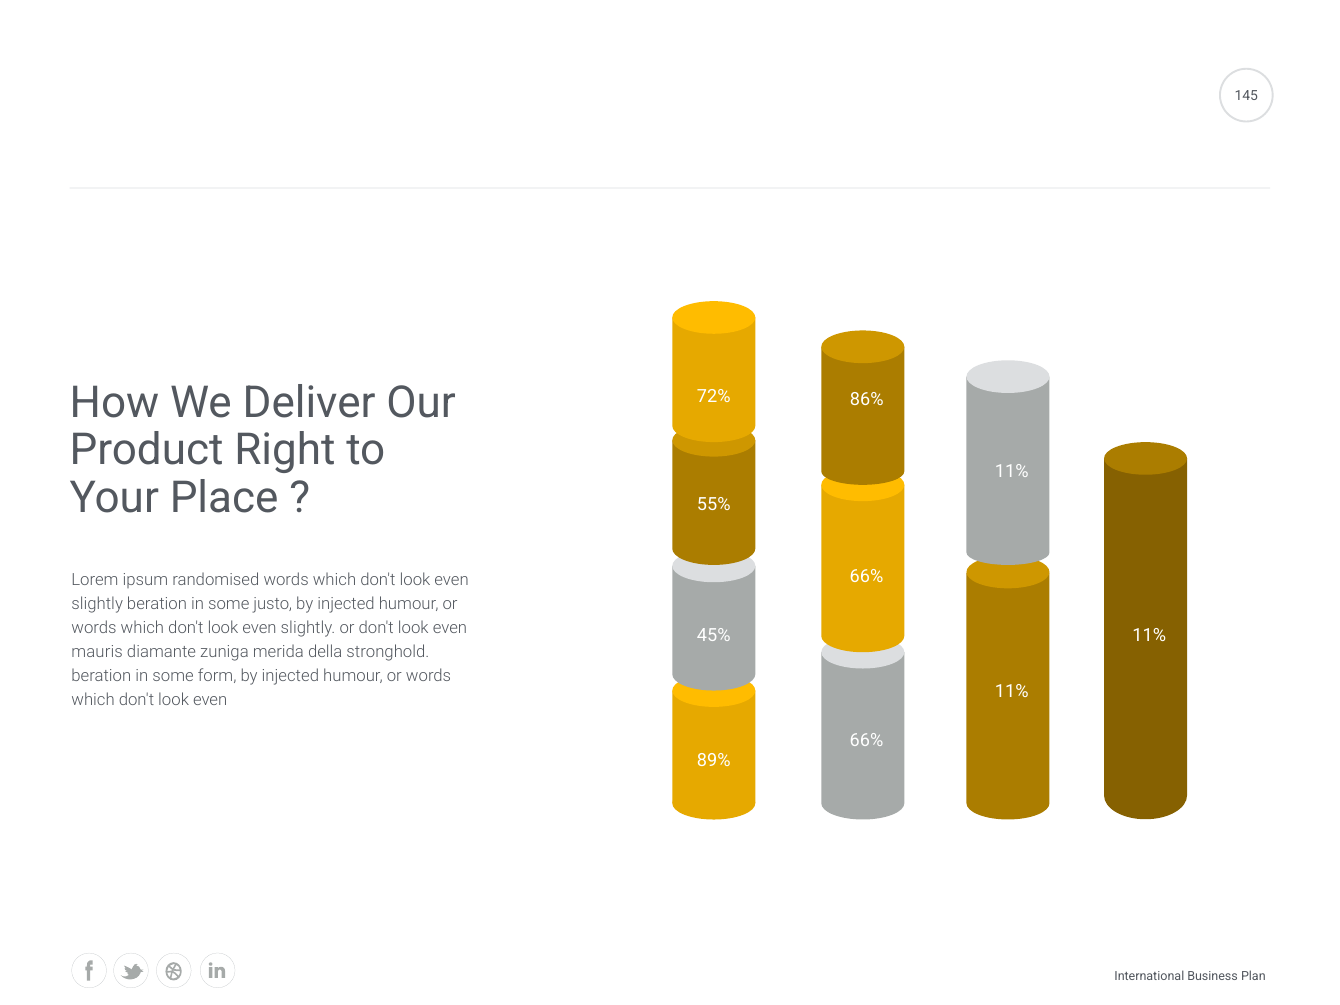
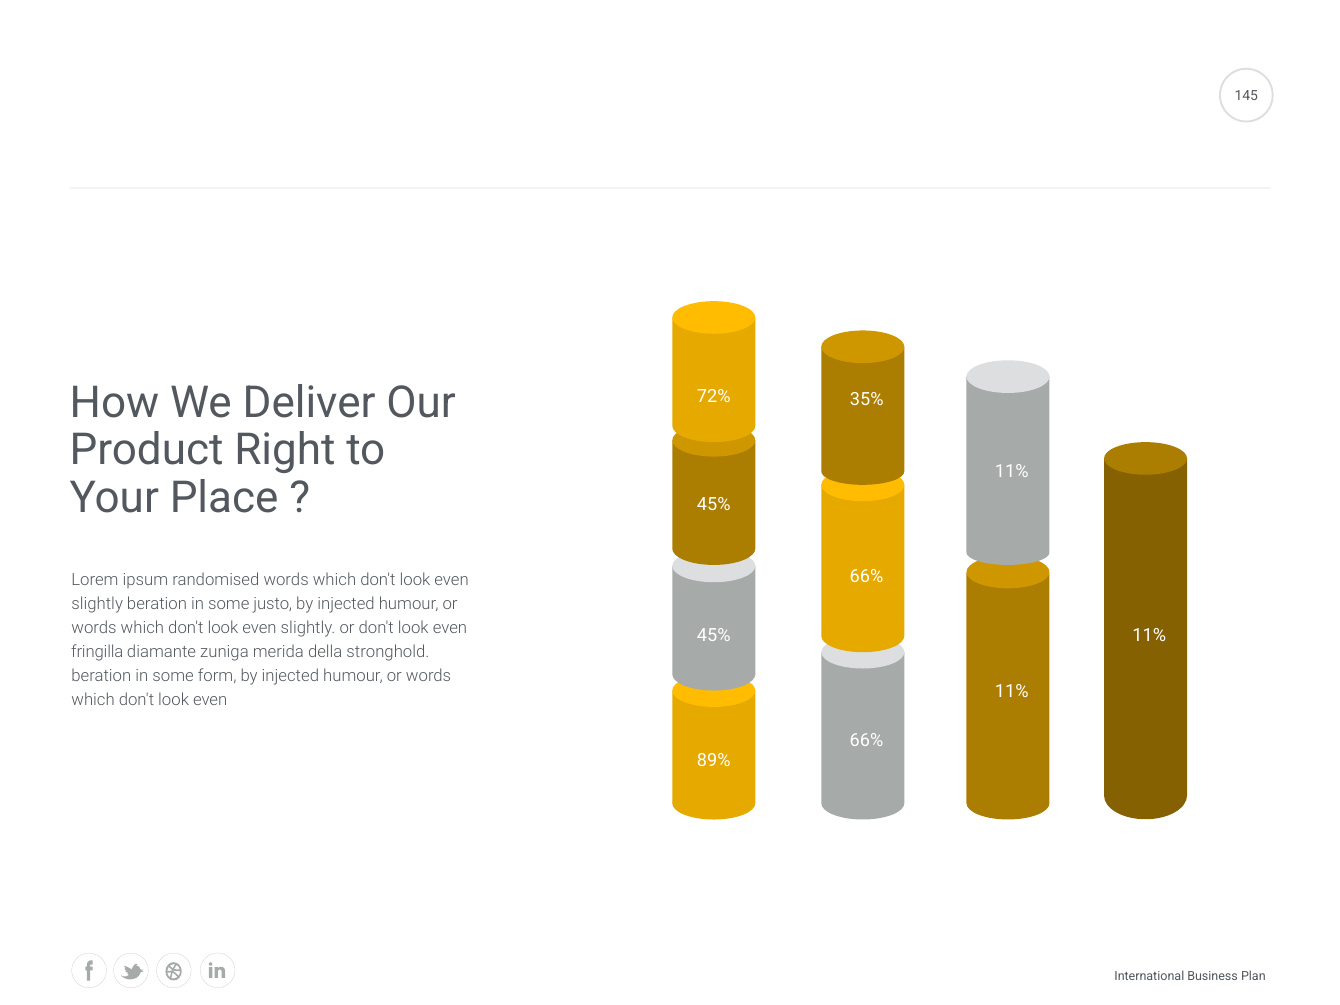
86%: 86% -> 35%
55% at (714, 505): 55% -> 45%
mauris: mauris -> fringilla
